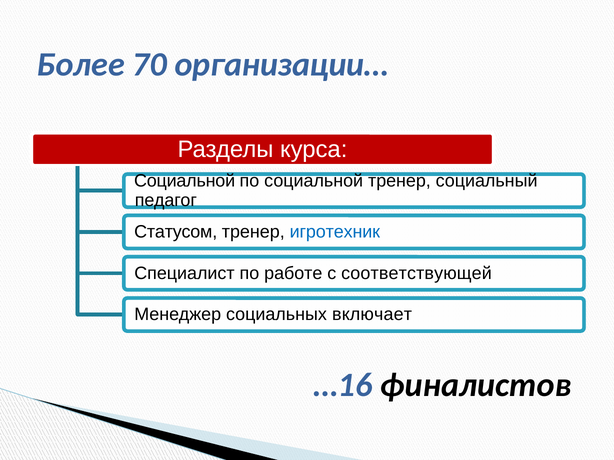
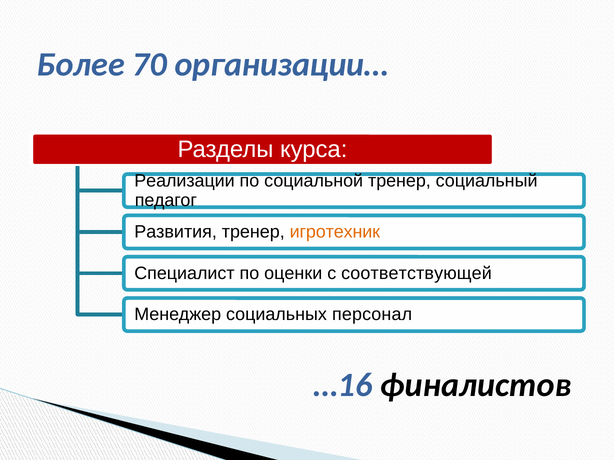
Социальной at (185, 181): Социальной -> Реализации
Статусом: Статусом -> Развития
игротехник colour: blue -> orange
работе: работе -> оценки
включает: включает -> персонал
